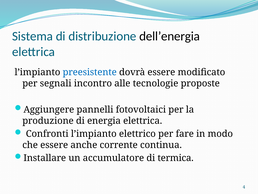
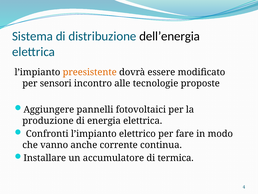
preesistente colour: blue -> orange
segnali: segnali -> sensori
che essere: essere -> vanno
